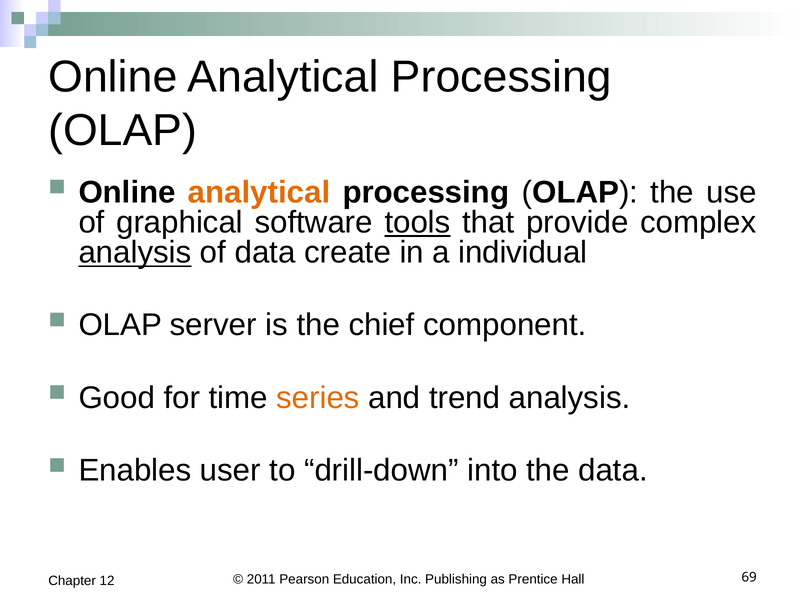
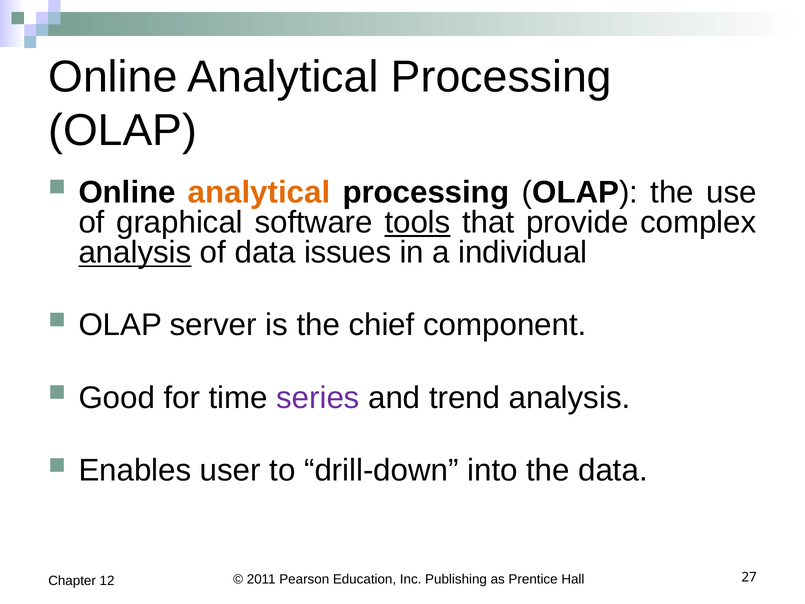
create: create -> issues
series colour: orange -> purple
69: 69 -> 27
